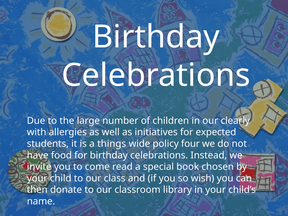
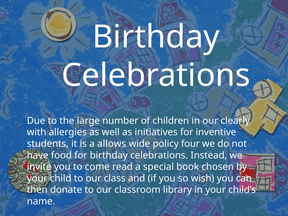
expected: expected -> inventive
things: things -> allows
